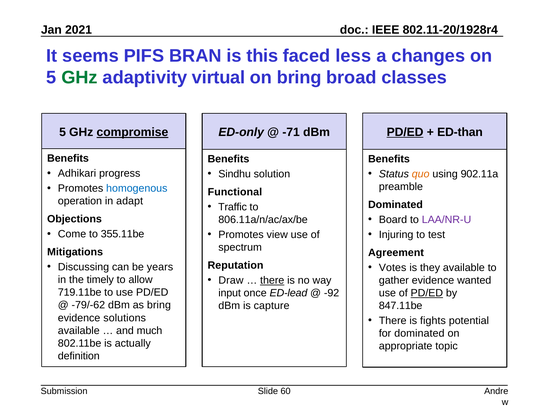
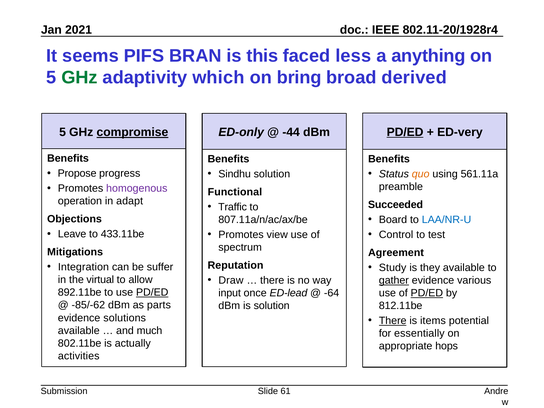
changes: changes -> anything
virtual: virtual -> which
classes: classes -> derived
-71: -71 -> -44
ED-than: ED-than -> ED-very
Adhikari: Adhikari -> Propose
902.11a: 902.11a -> 561.11a
homogenous colour: blue -> purple
Dominated at (395, 205): Dominated -> Succeeded
LAA/NR-U colour: purple -> blue
806.11a/n/ac/ax/be: 806.11a/n/ac/ax/be -> 807.11a/n/ac/ax/be
Come: Come -> Leave
355.11be: 355.11be -> 433.11be
Injuring: Injuring -> Control
Discussing: Discussing -> Integration
years: years -> suffer
Votes: Votes -> Study
timely: timely -> virtual
there at (272, 280) underline: present -> none
gather underline: none -> present
wanted: wanted -> various
719.11be: 719.11be -> 892.11be
PD/ED at (152, 292) underline: none -> present
-92: -92 -> -64
-79/-62: -79/-62 -> -85/-62
as bring: bring -> parts
is capture: capture -> solution
847.11be: 847.11be -> 812.11be
There at (393, 321) underline: none -> present
fights: fights -> items
for dominated: dominated -> essentially
topic: topic -> hops
definition: definition -> activities
60: 60 -> 61
